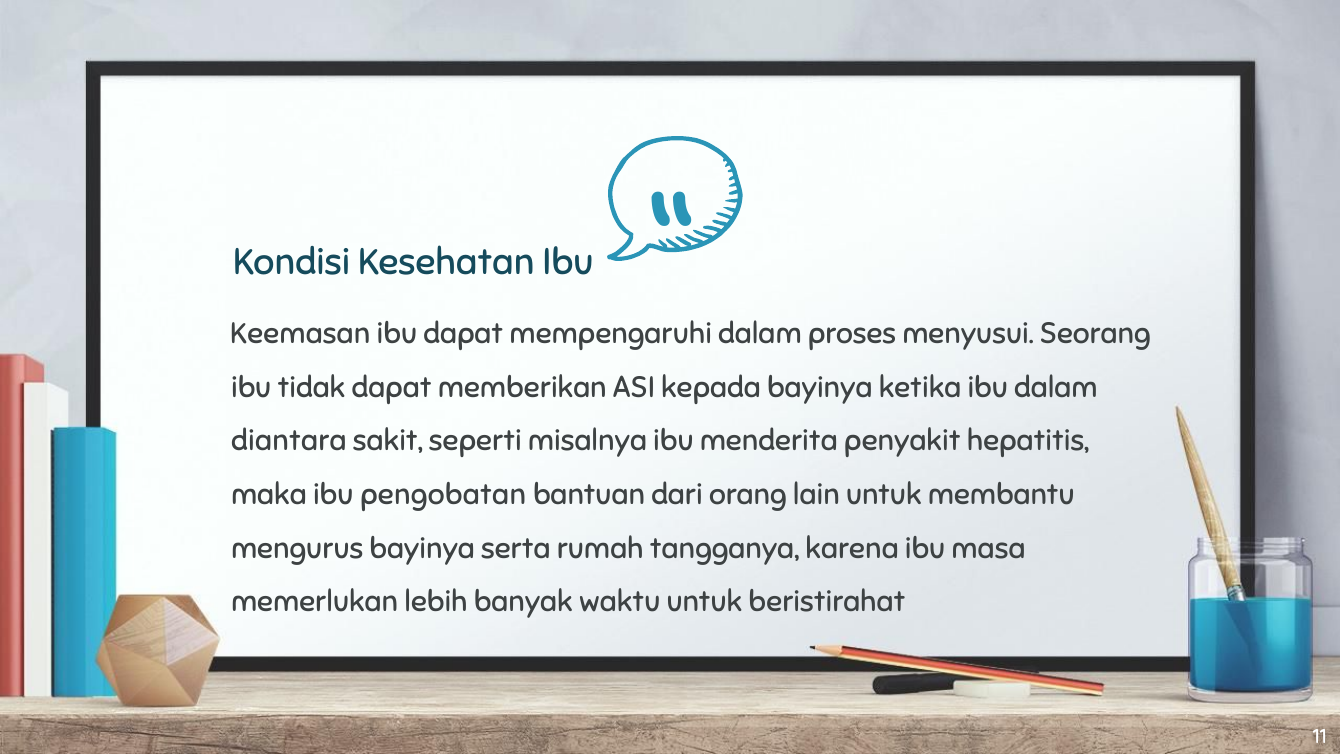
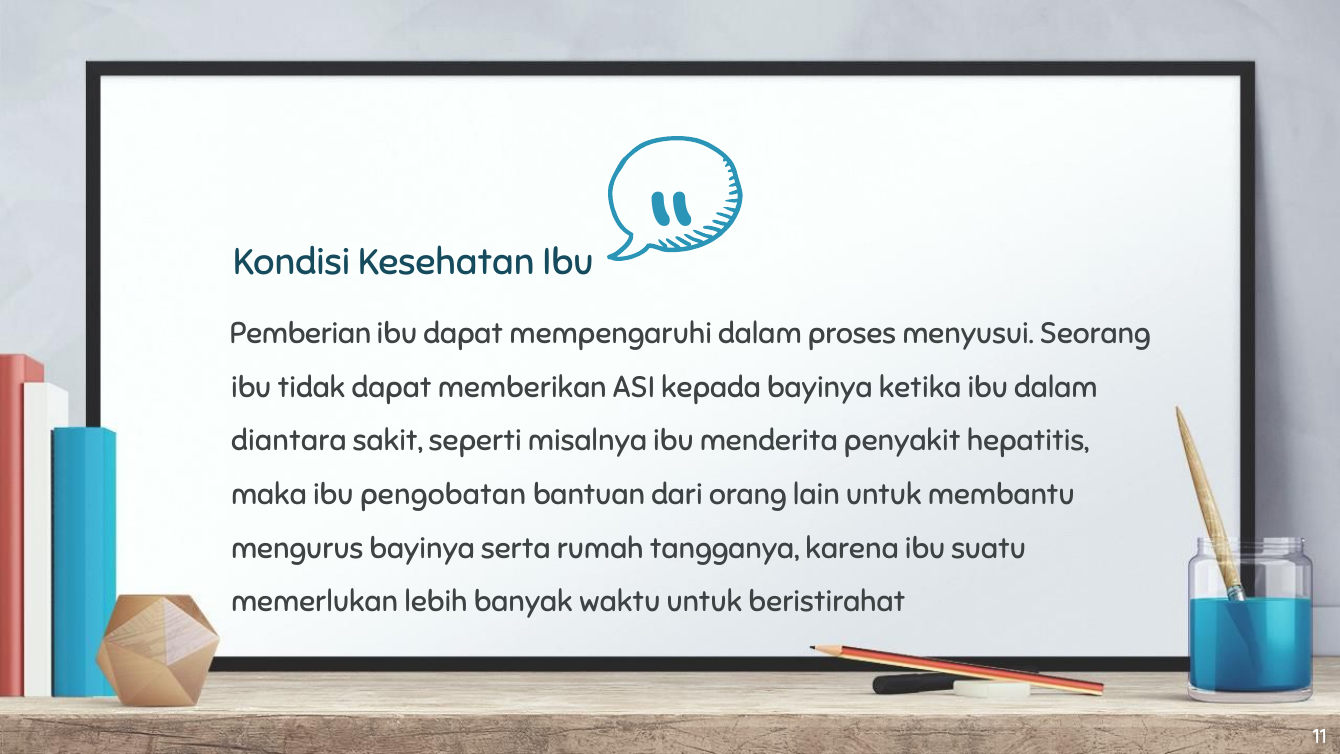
Keemasan: Keemasan -> Pemberian
masa: masa -> suatu
